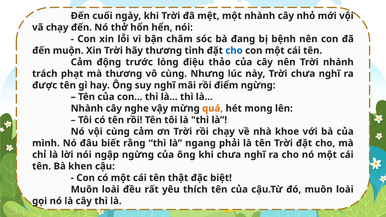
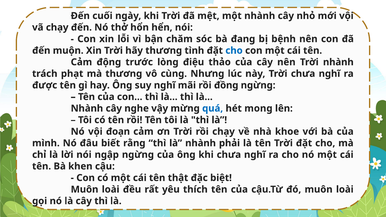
điểm: điểm -> đồng
quá colour: orange -> blue
vội cùng: cùng -> đoạn
rằng thì là ngang: ngang -> nhành
